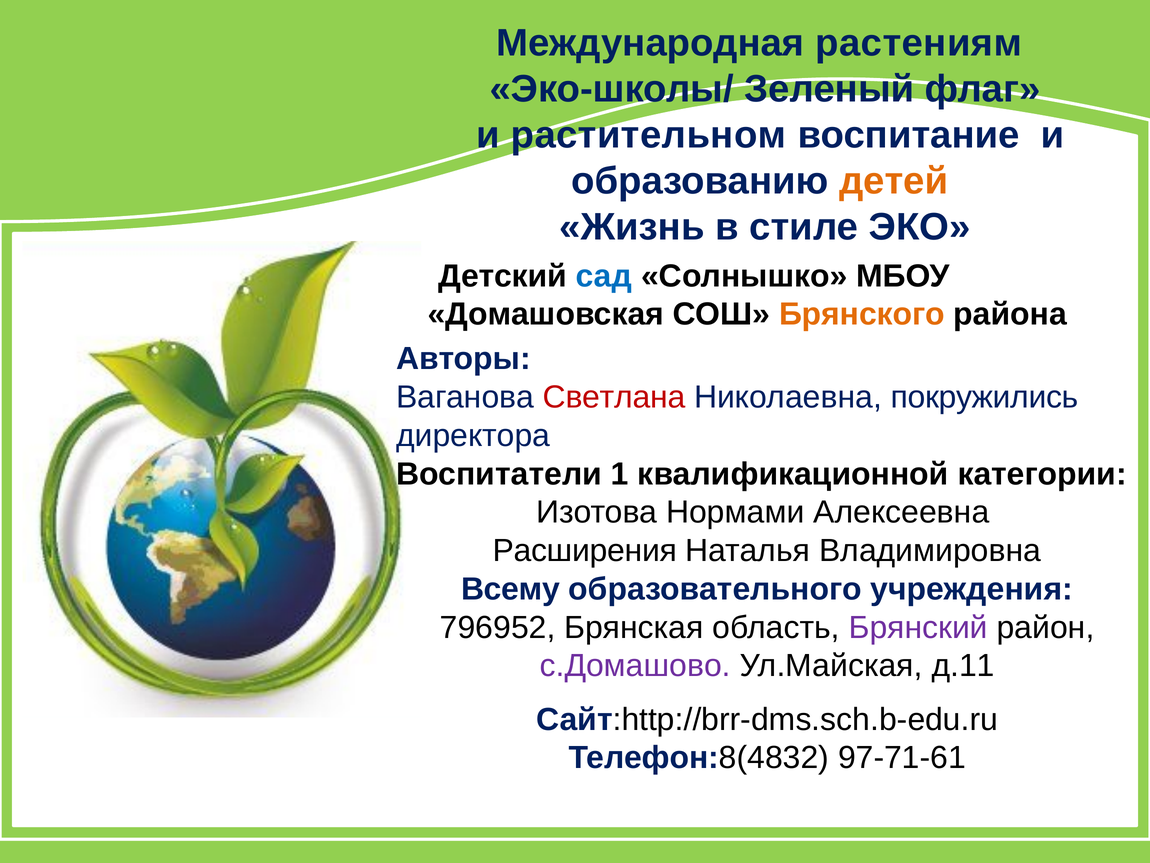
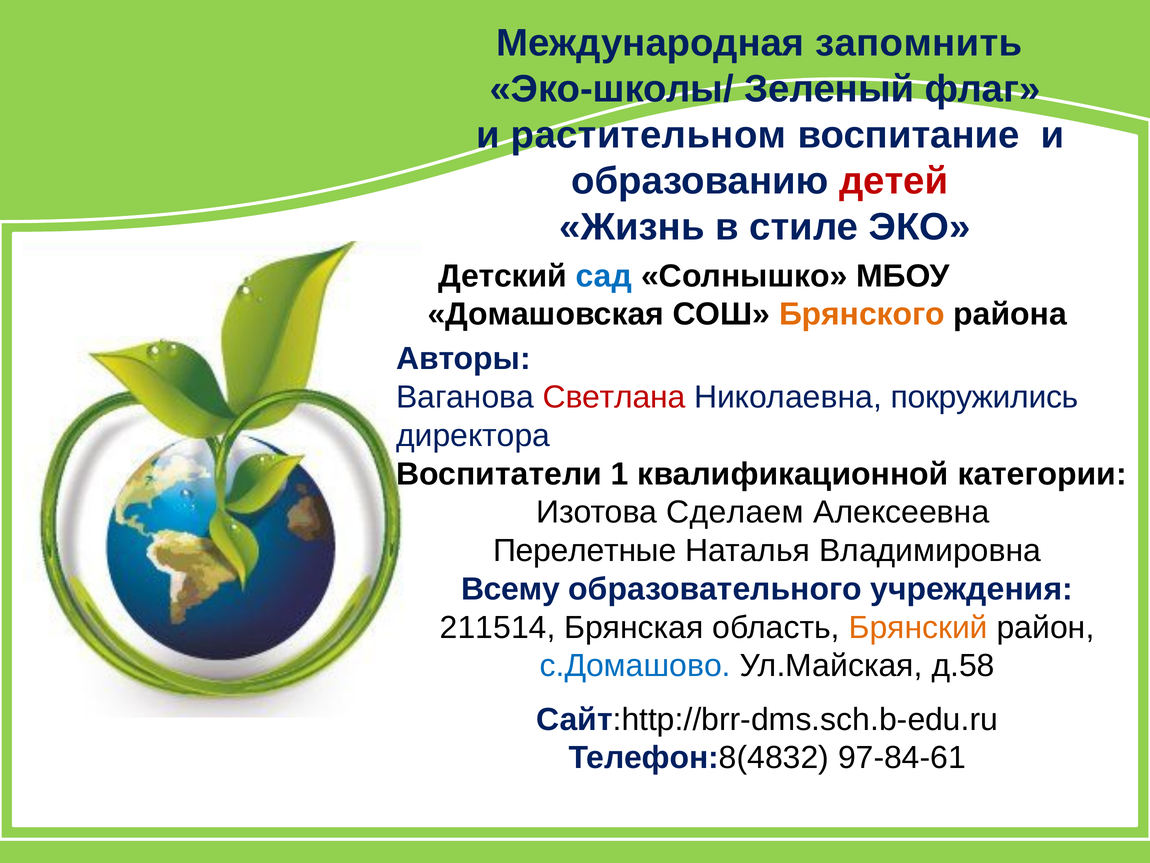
растениям: растениям -> запомнить
детей colour: orange -> red
Нормами: Нормами -> Сделаем
Расширения: Расширения -> Перелетные
796952: 796952 -> 211514
Брянский colour: purple -> orange
с.Домашово colour: purple -> blue
д.11: д.11 -> д.58
97-71-61: 97-71-61 -> 97-84-61
